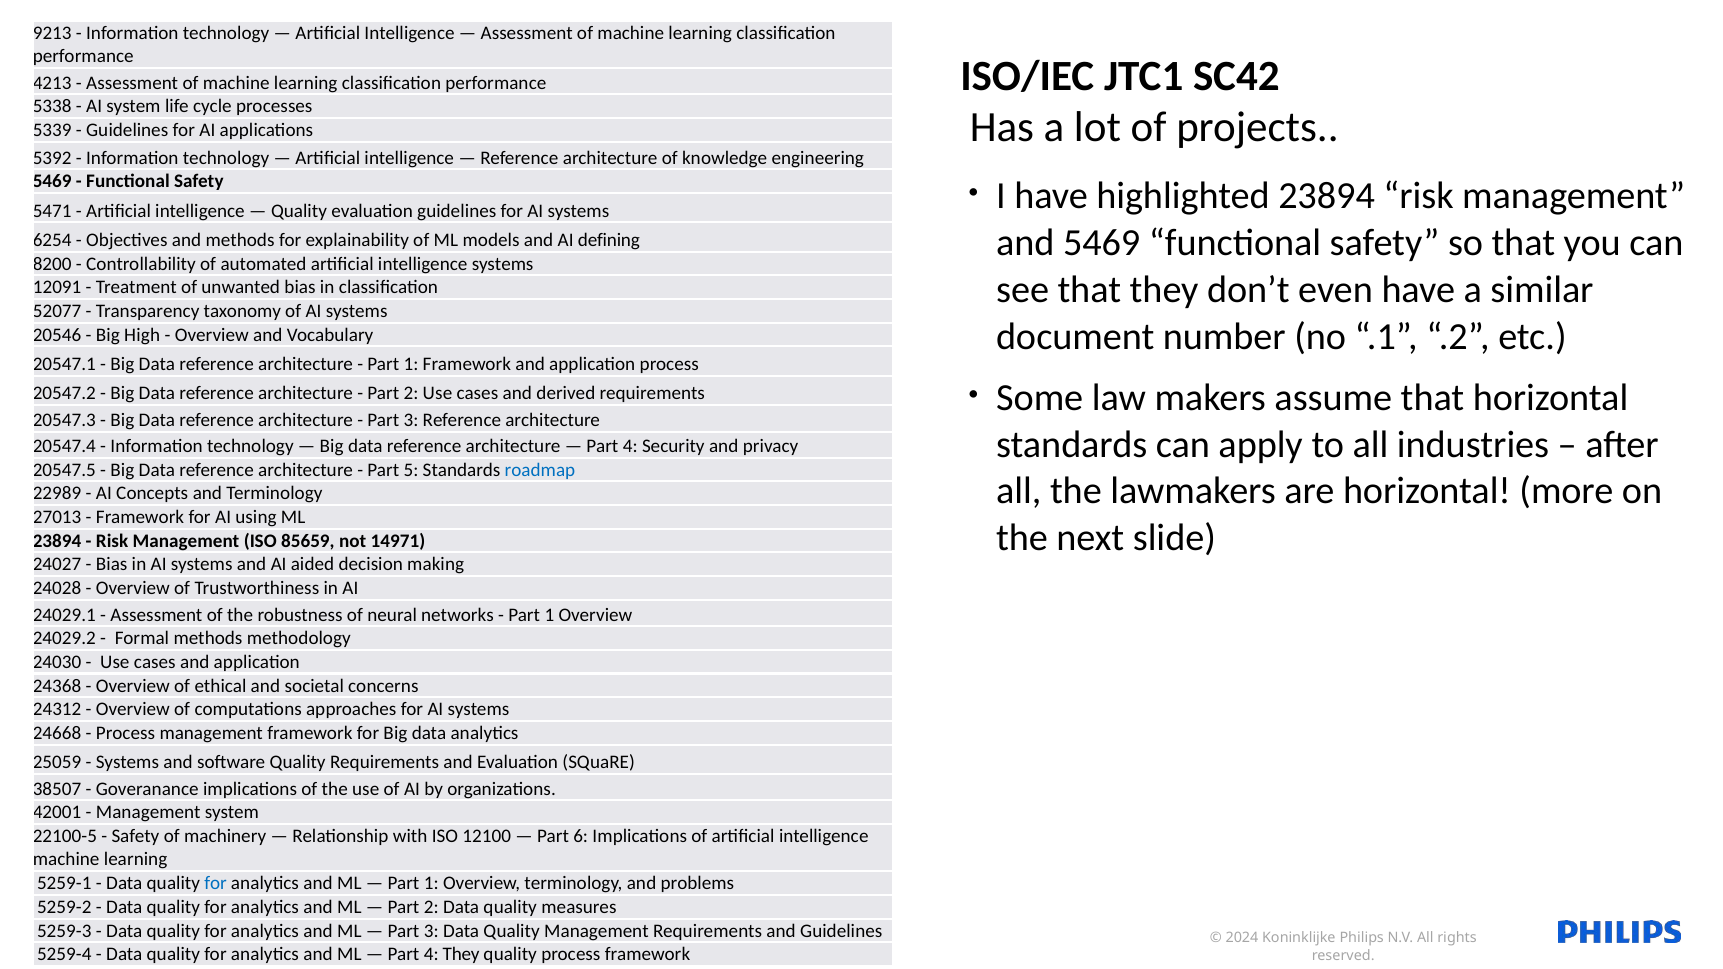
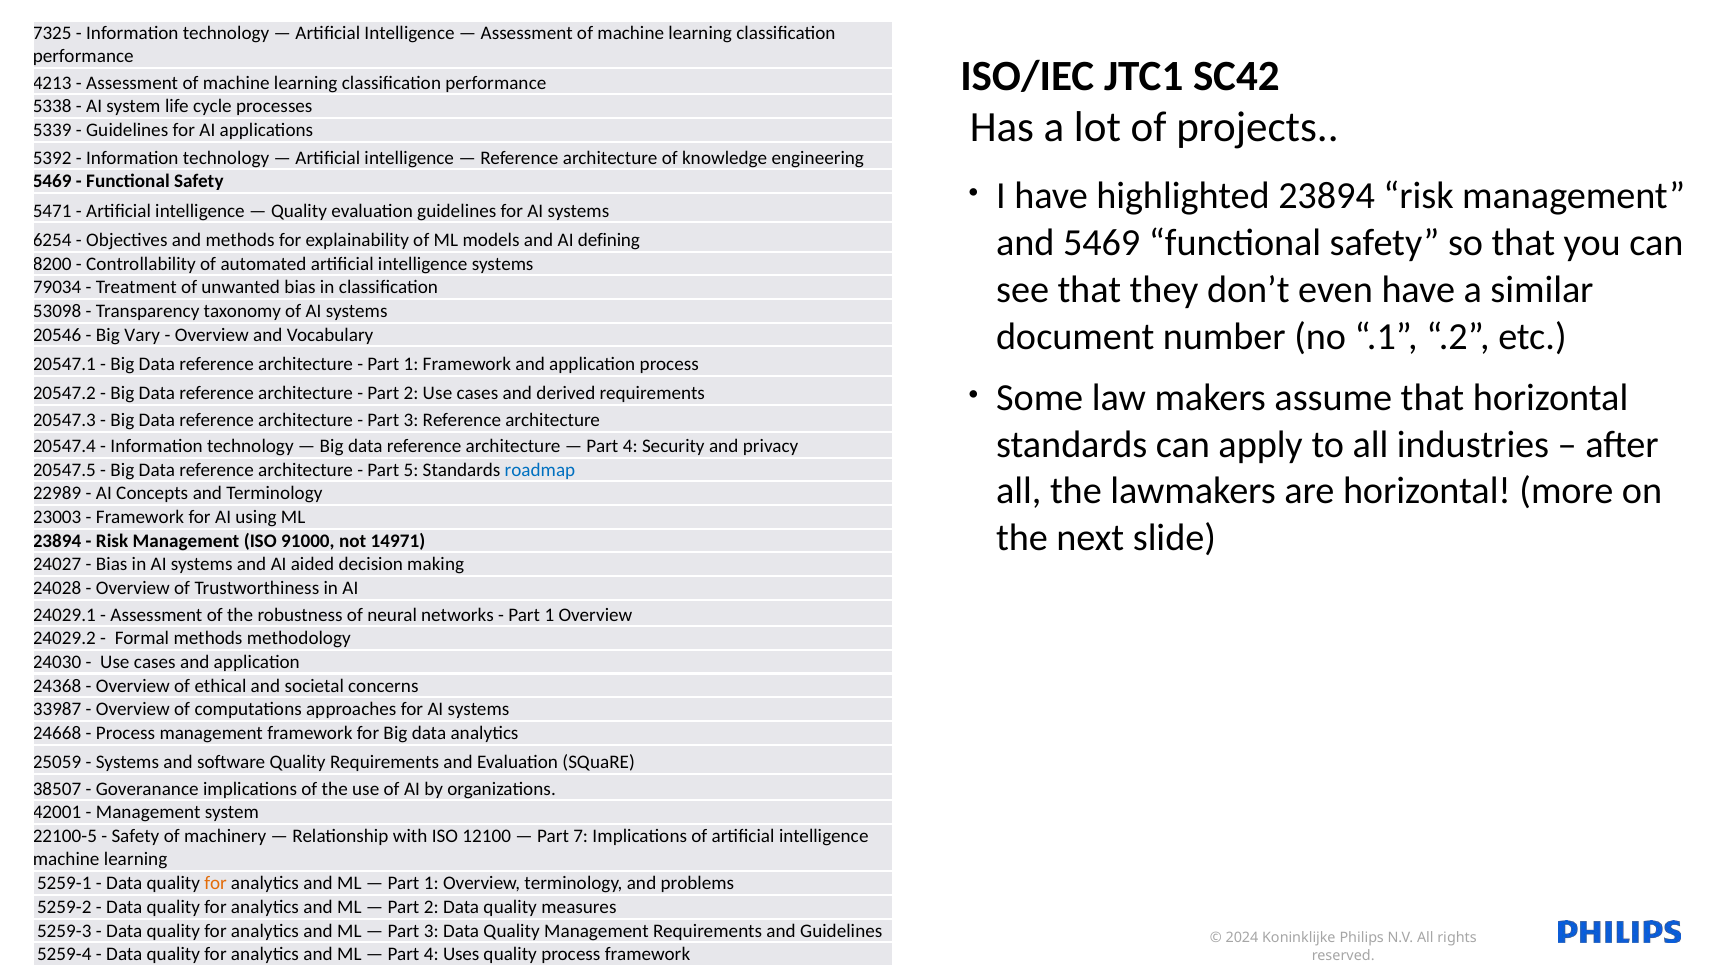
9213: 9213 -> 7325
12091: 12091 -> 79034
52077: 52077 -> 53098
High: High -> Vary
27013: 27013 -> 23003
85659: 85659 -> 91000
24312: 24312 -> 33987
6: 6 -> 7
for at (216, 884) colour: blue -> orange
4 They: They -> Uses
